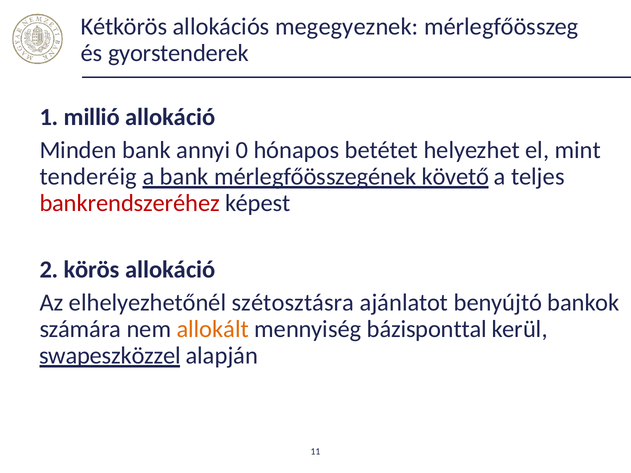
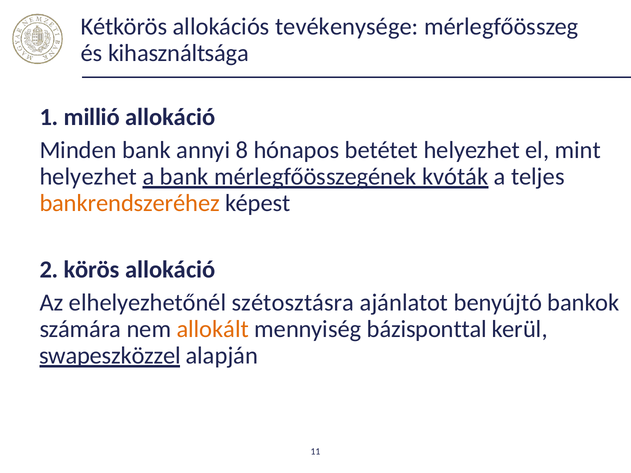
megegyeznek: megegyeznek -> tevékenysége
gyorstenderek: gyorstenderek -> kihasználtsága
0: 0 -> 8
tenderéig at (88, 177): tenderéig -> helyezhet
követő: követő -> kvóták
bankrendszeréhez colour: red -> orange
